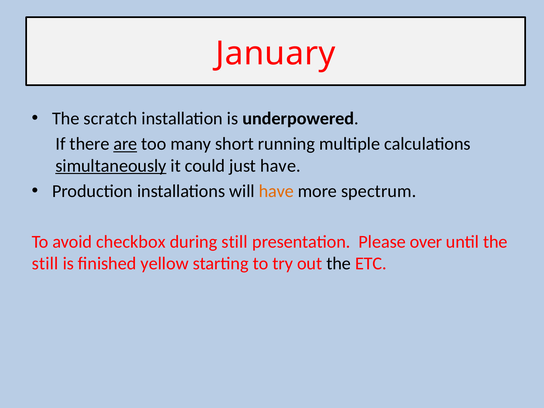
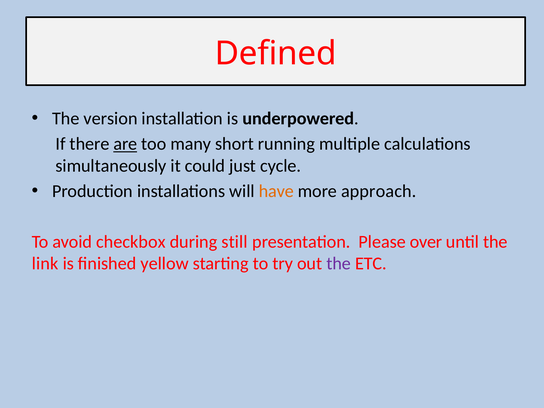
January: January -> Defined
scratch: scratch -> version
simultaneously underline: present -> none
just have: have -> cycle
spectrum: spectrum -> approach
still at (45, 264): still -> link
the at (339, 264) colour: black -> purple
